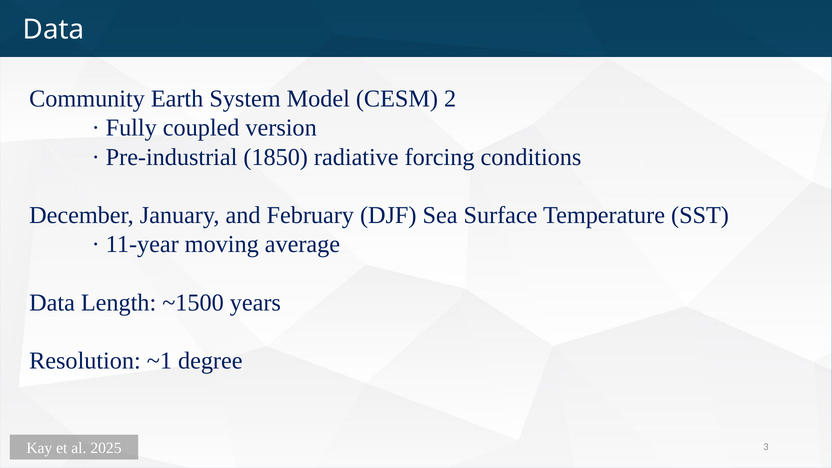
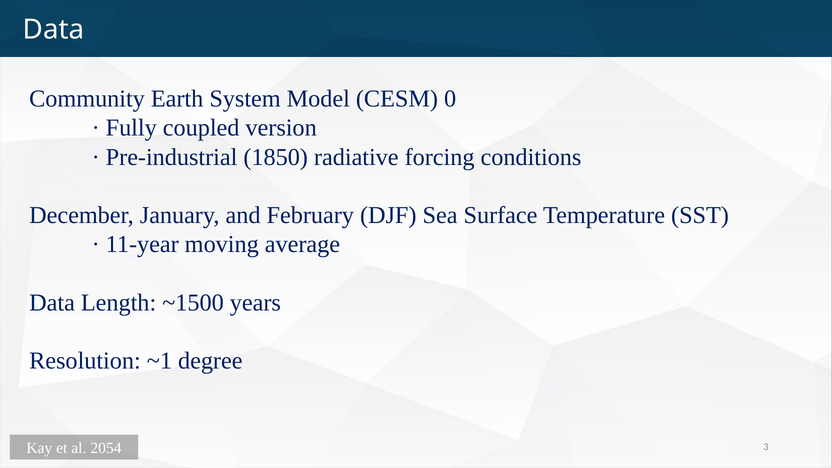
2: 2 -> 0
2025: 2025 -> 2054
